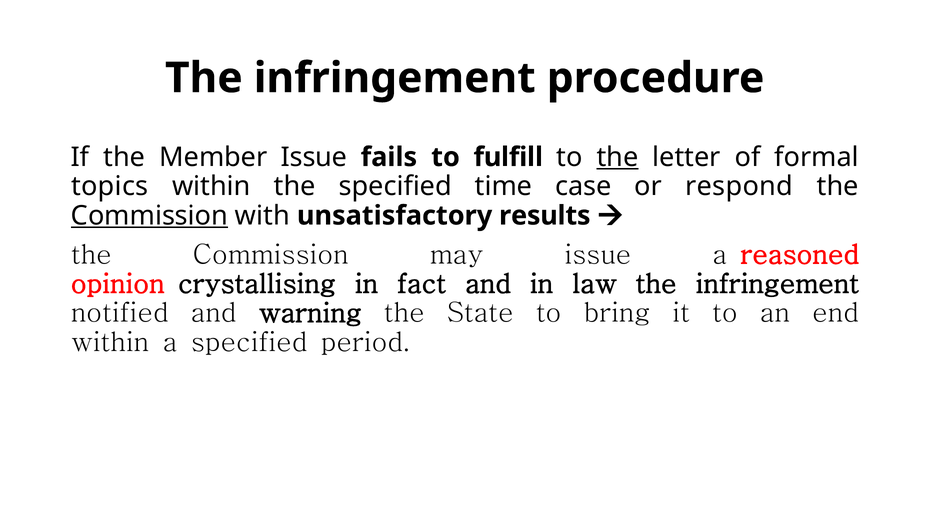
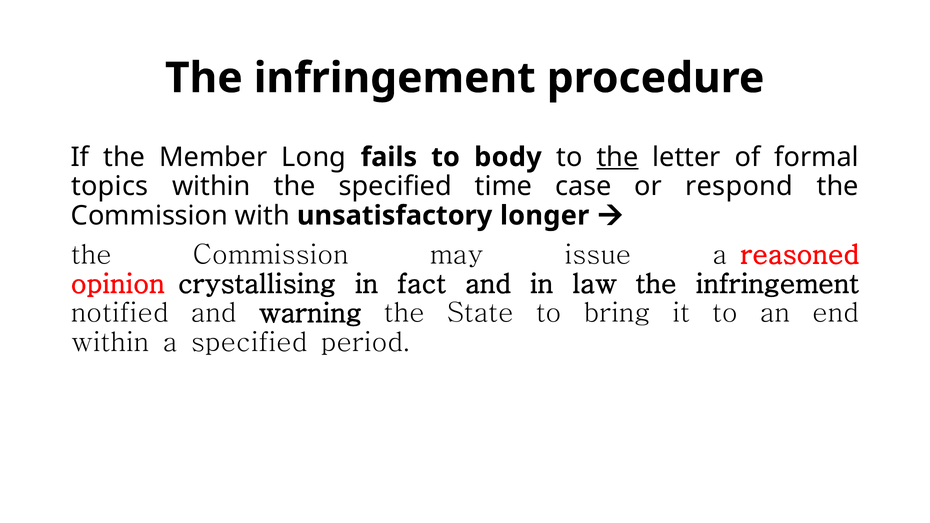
Member Issue: Issue -> Long
fulfill: fulfill -> body
Commission at (149, 216) underline: present -> none
results: results -> longer
